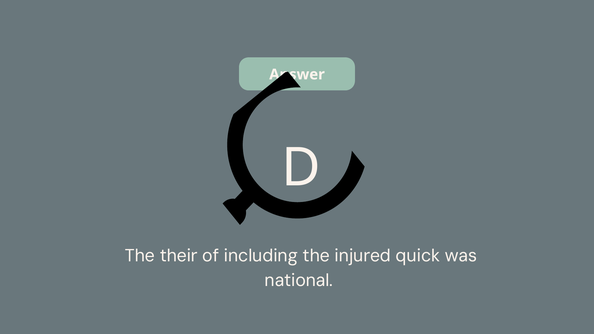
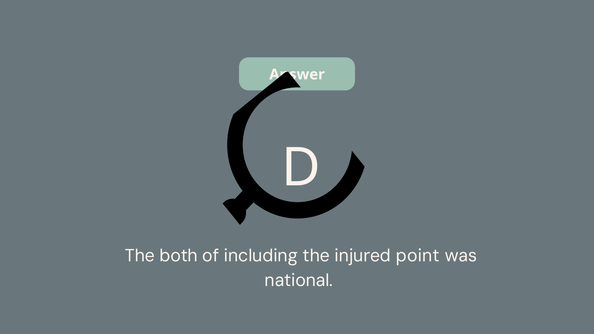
their: their -> both
quick: quick -> point
